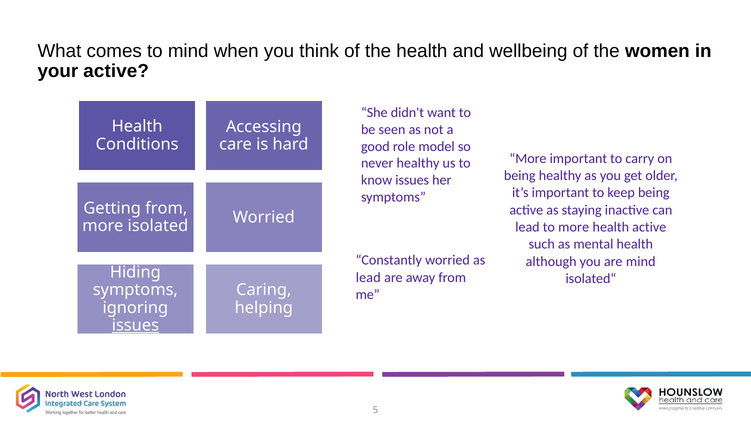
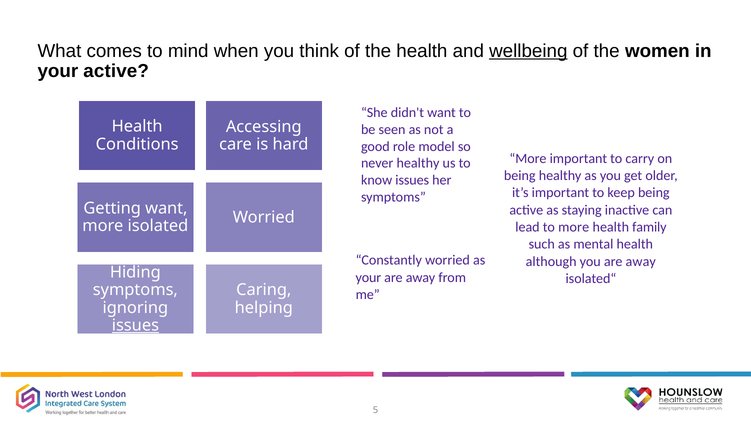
wellbeing underline: none -> present
from at (166, 209): from -> want
health active: active -> family
you are mind: mind -> away
lead at (368, 278): lead -> your
